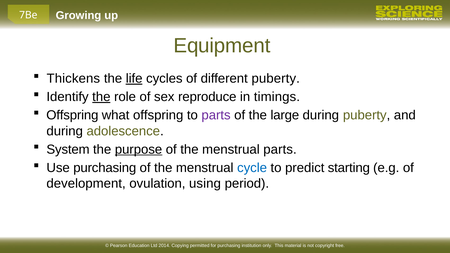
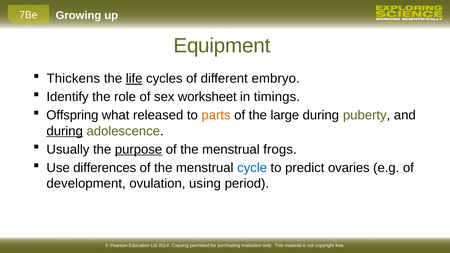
different puberty: puberty -> embryo
the at (101, 97) underline: present -> none
reproduce: reproduce -> worksheet
what offspring: offspring -> released
parts at (216, 115) colour: purple -> orange
during at (65, 131) underline: none -> present
System: System -> Usually
menstrual parts: parts -> frogs
Use purchasing: purchasing -> differences
starting: starting -> ovaries
